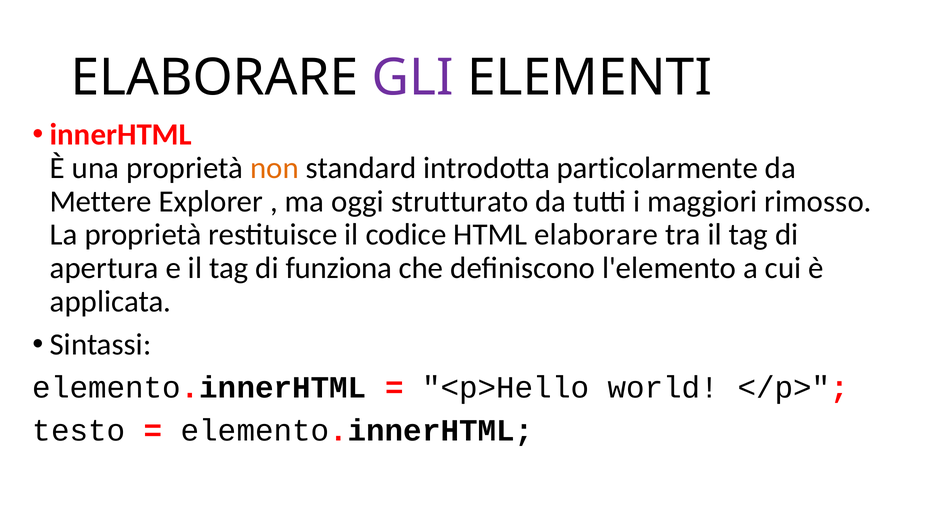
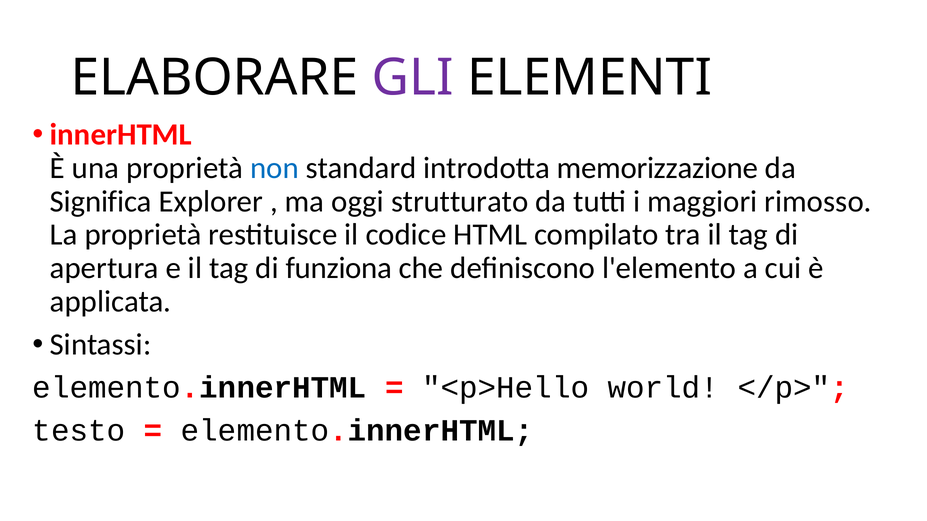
non colour: orange -> blue
particolarmente: particolarmente -> memorizzazione
Mettere: Mettere -> Significa
HTML elaborare: elaborare -> compilato
